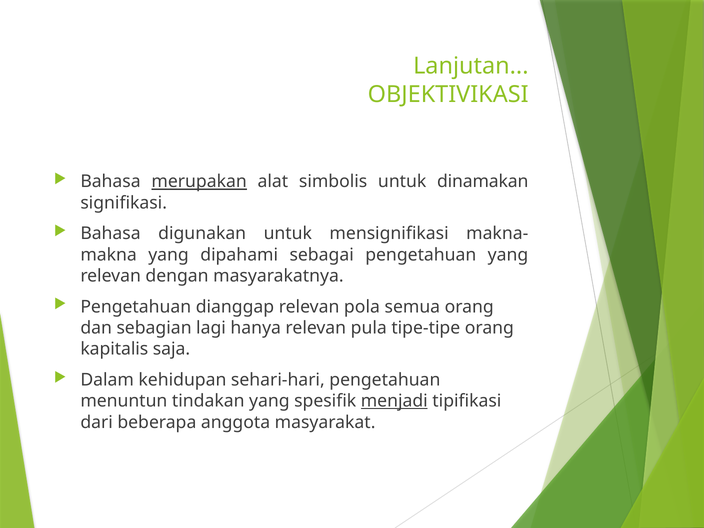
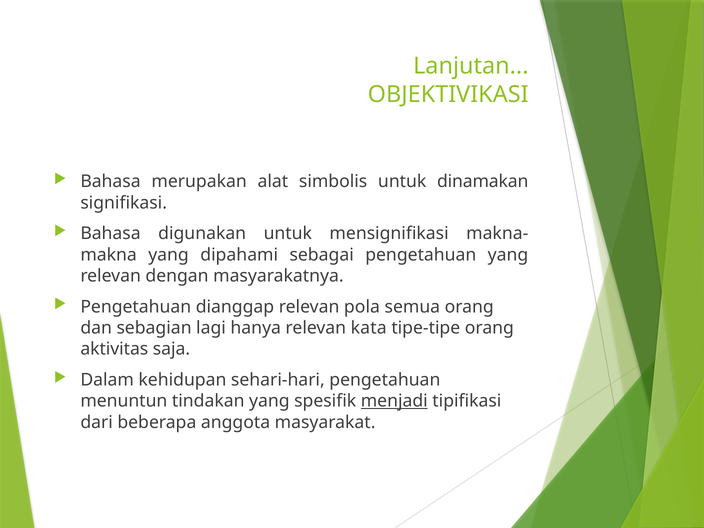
merupakan underline: present -> none
pula: pula -> kata
kapitalis: kapitalis -> aktivitas
